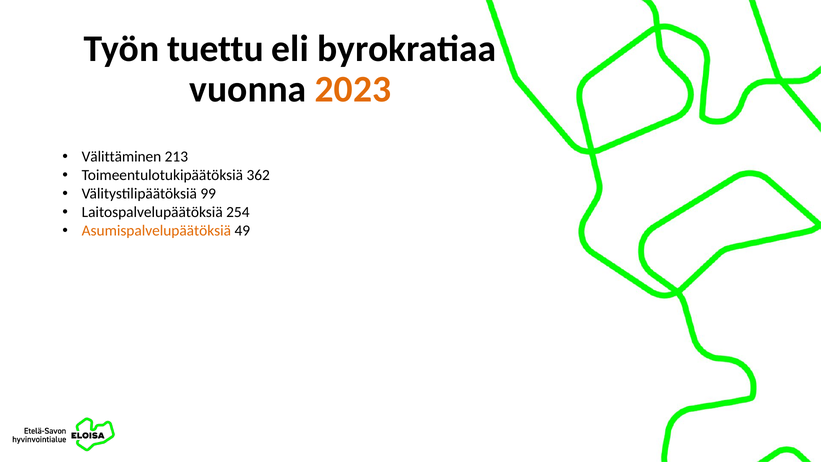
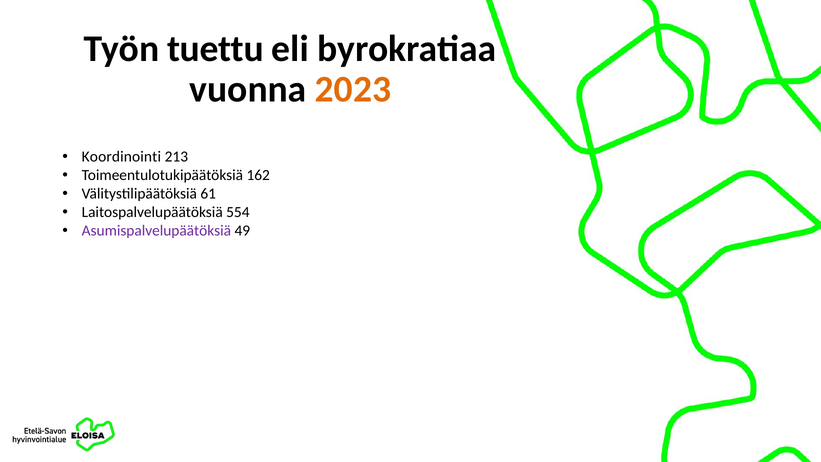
Välittäminen: Välittäminen -> Koordinointi
362: 362 -> 162
99: 99 -> 61
254: 254 -> 554
Asumispalvelupäätöksiä colour: orange -> purple
